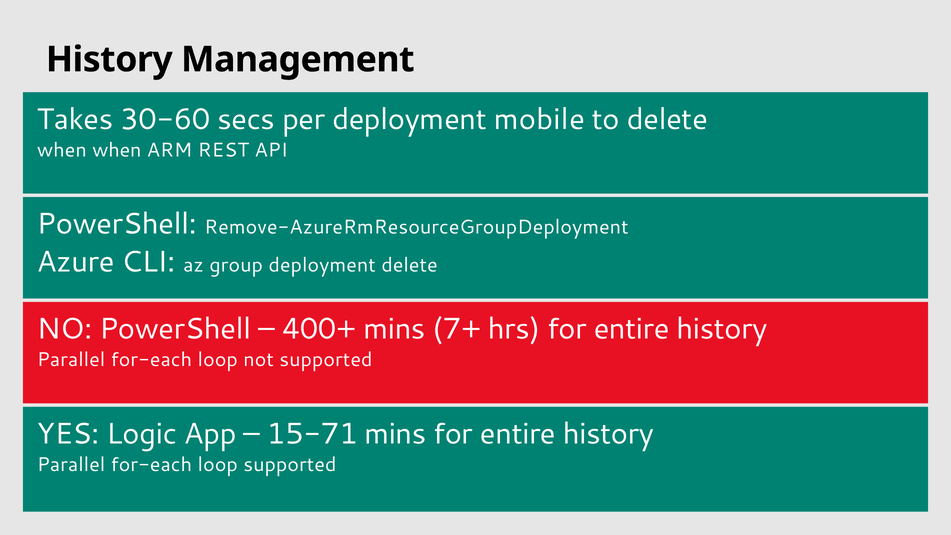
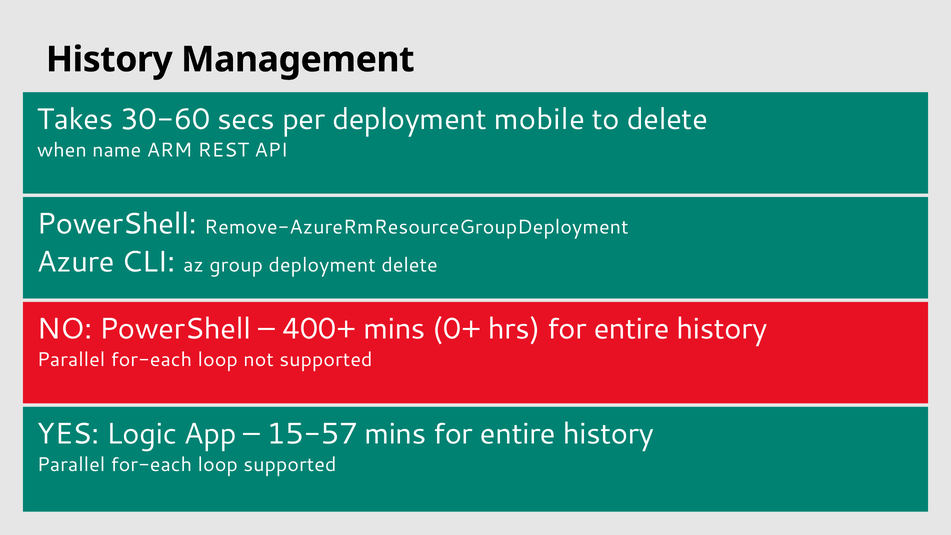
when when: when -> name
7+: 7+ -> 0+
15-71: 15-71 -> 15-57
